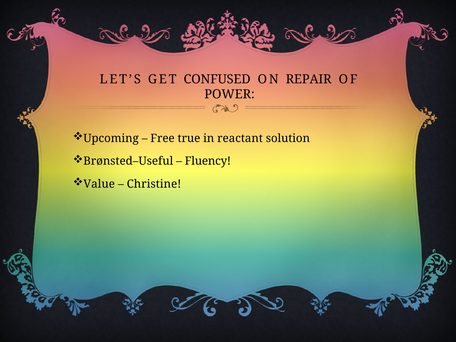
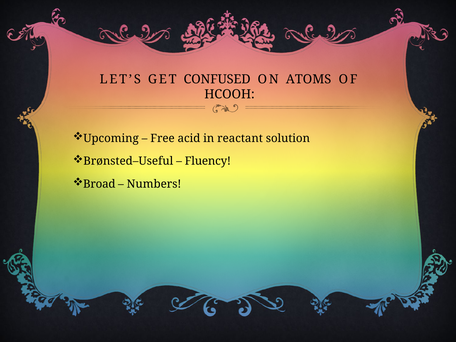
REPAIR: REPAIR -> ATOMS
POWER: POWER -> HCOOH
true: true -> acid
Value: Value -> Broad
Christine: Christine -> Numbers
